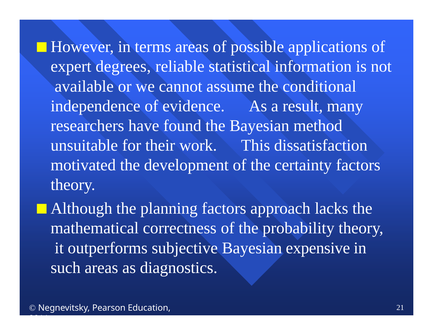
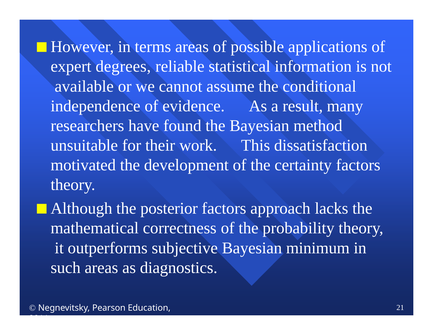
planning: planning -> posterior
expensive: expensive -> minimum
